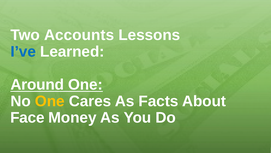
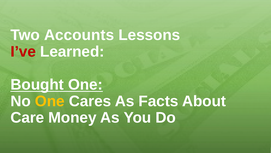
I’ve colour: blue -> red
Around: Around -> Bought
Face: Face -> Care
